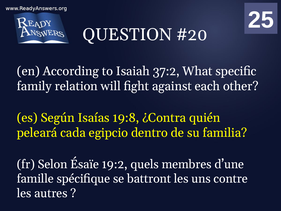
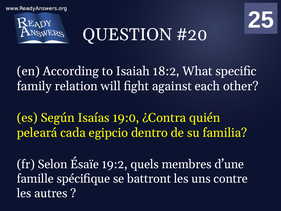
37:2: 37:2 -> 18:2
19:8: 19:8 -> 19:0
